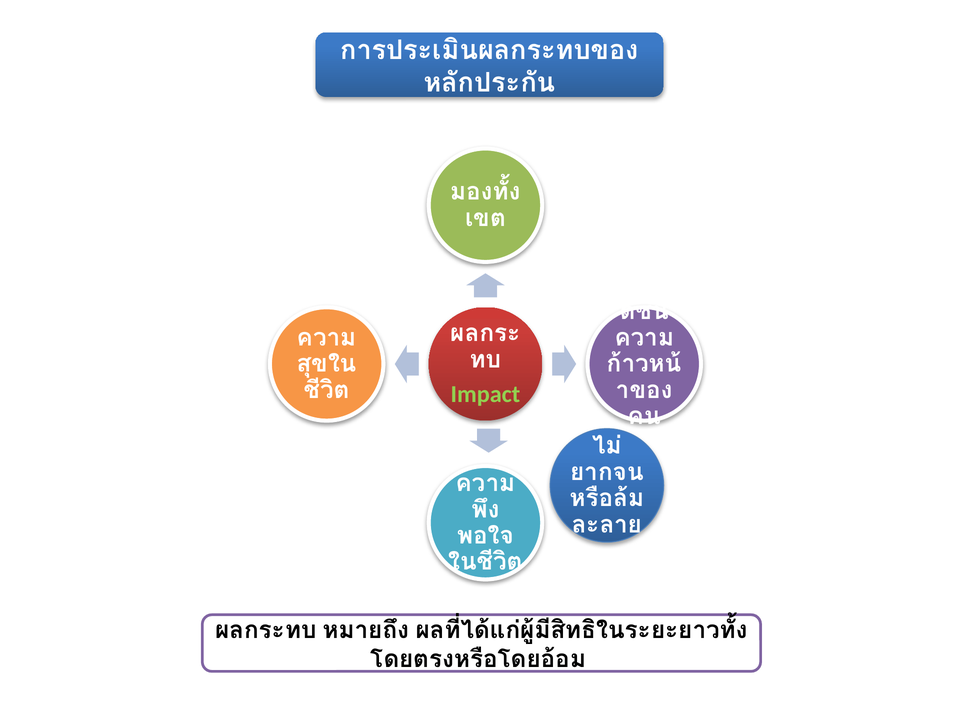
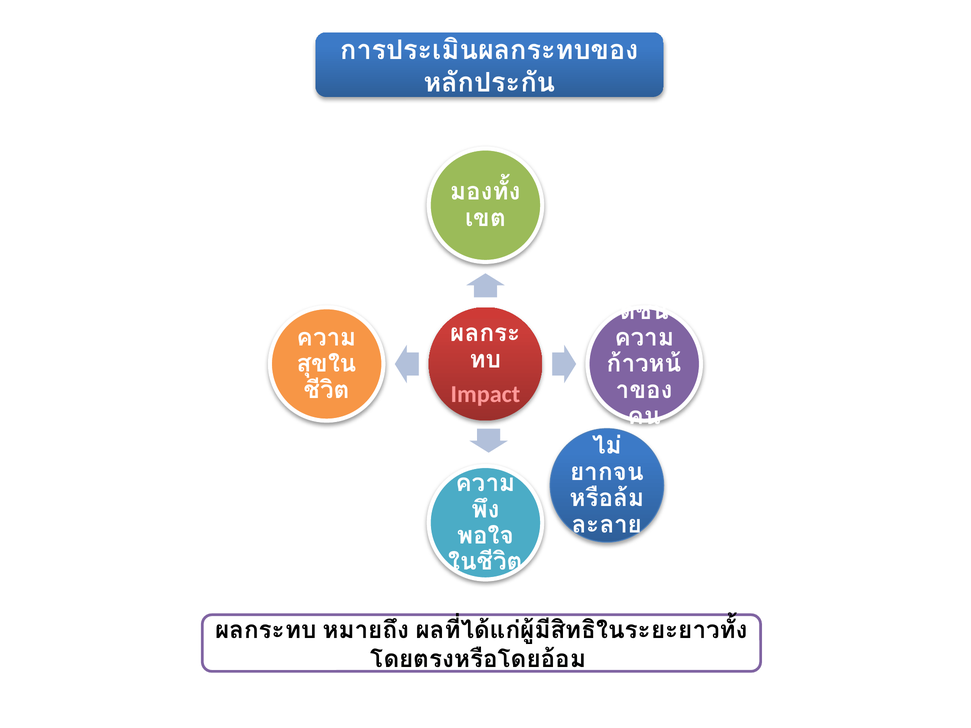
Impact colour: light green -> pink
